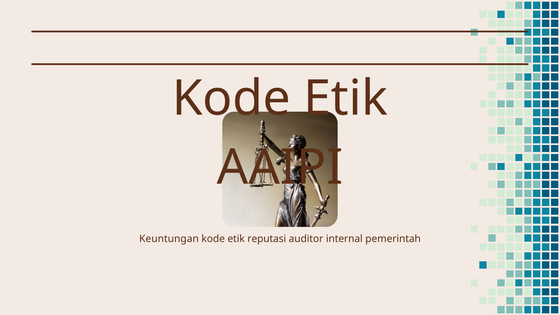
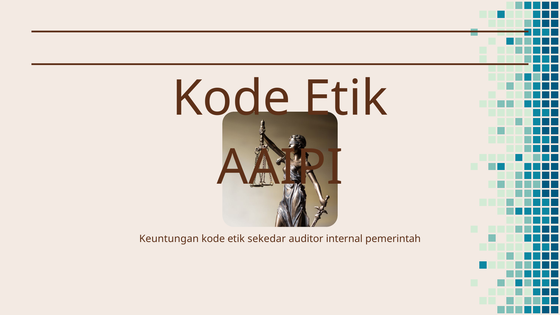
reputasi: reputasi -> sekedar
